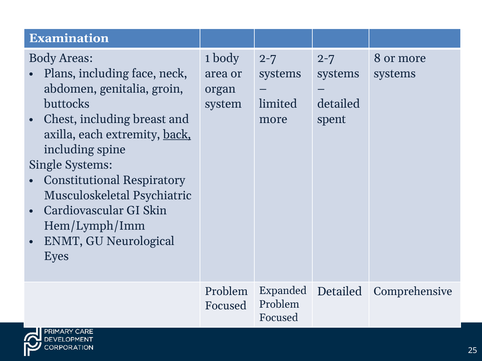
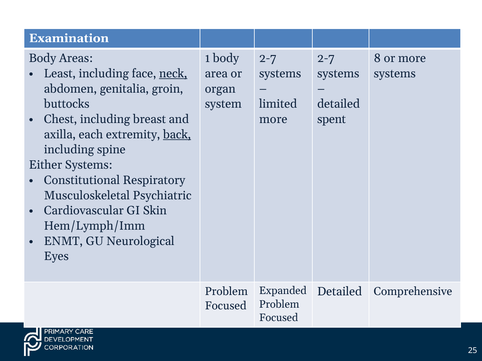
Plans: Plans -> Least
neck underline: none -> present
Single: Single -> Either
